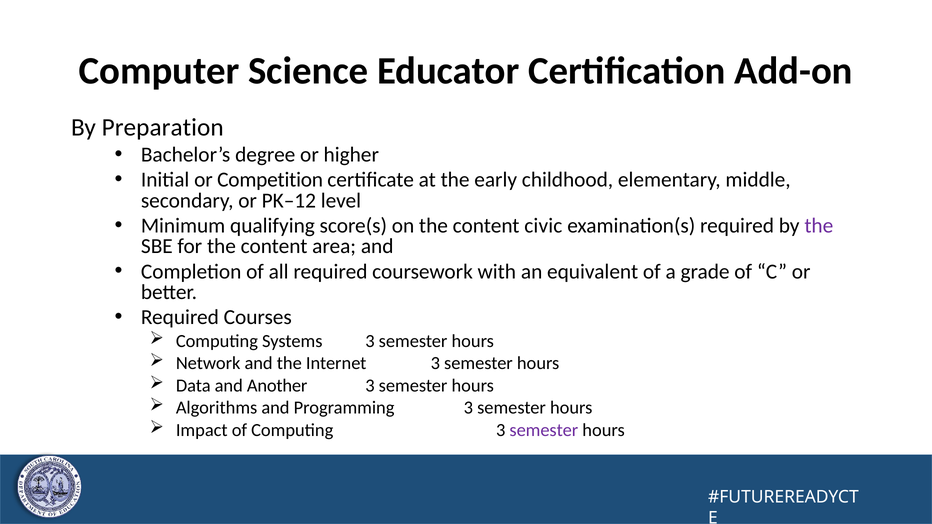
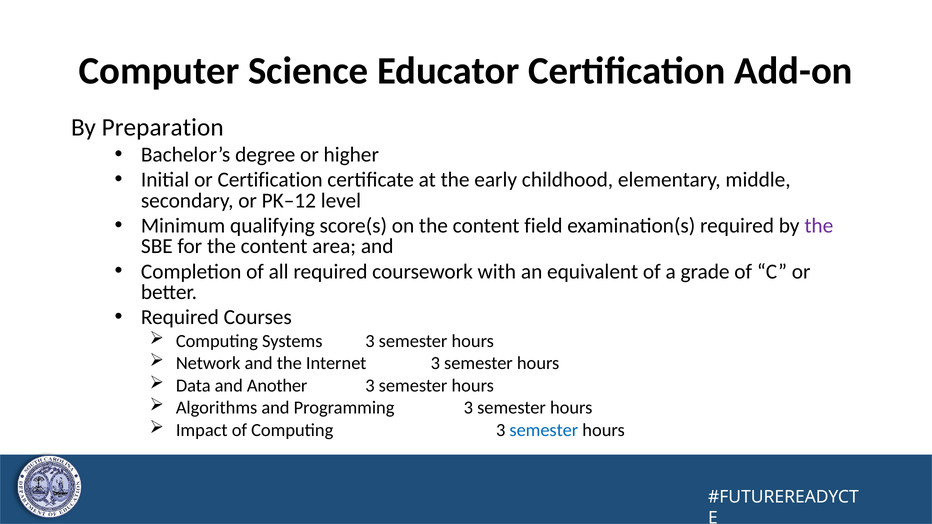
or Competition: Competition -> Certification
civic: civic -> field
semester at (544, 430) colour: purple -> blue
